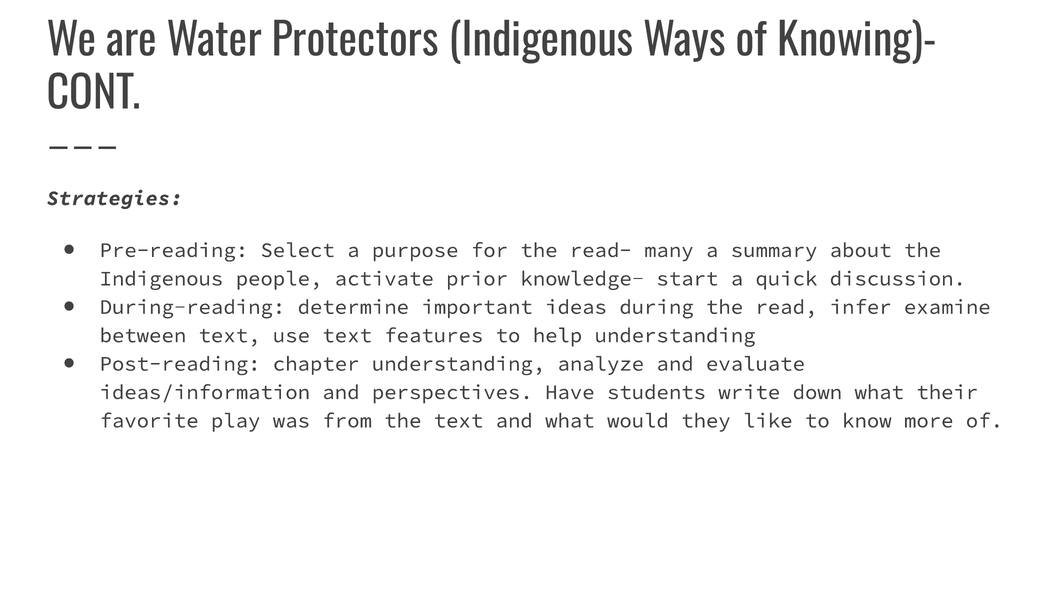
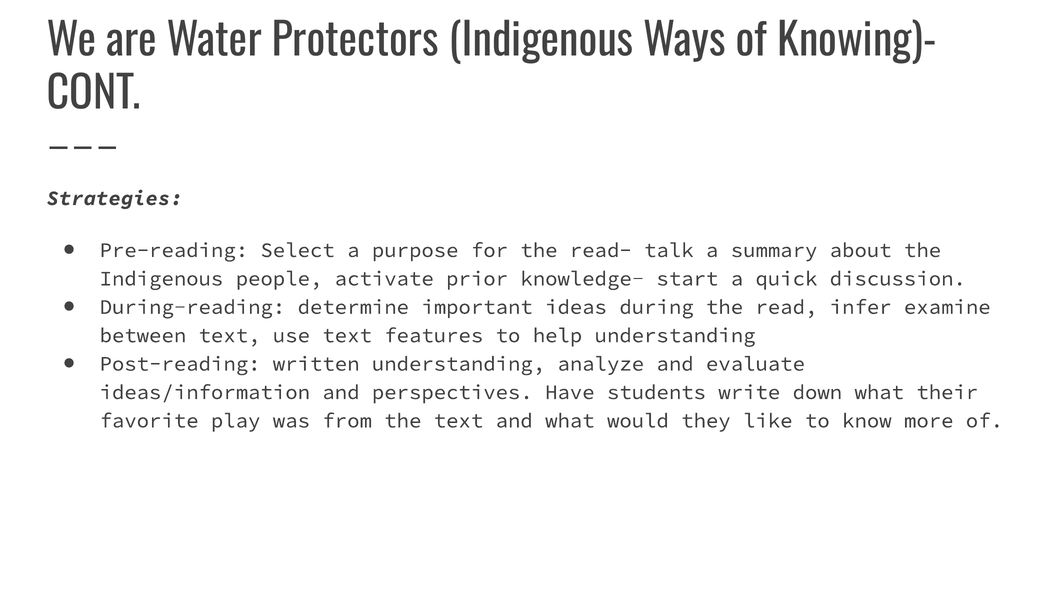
many: many -> talk
chapter: chapter -> written
